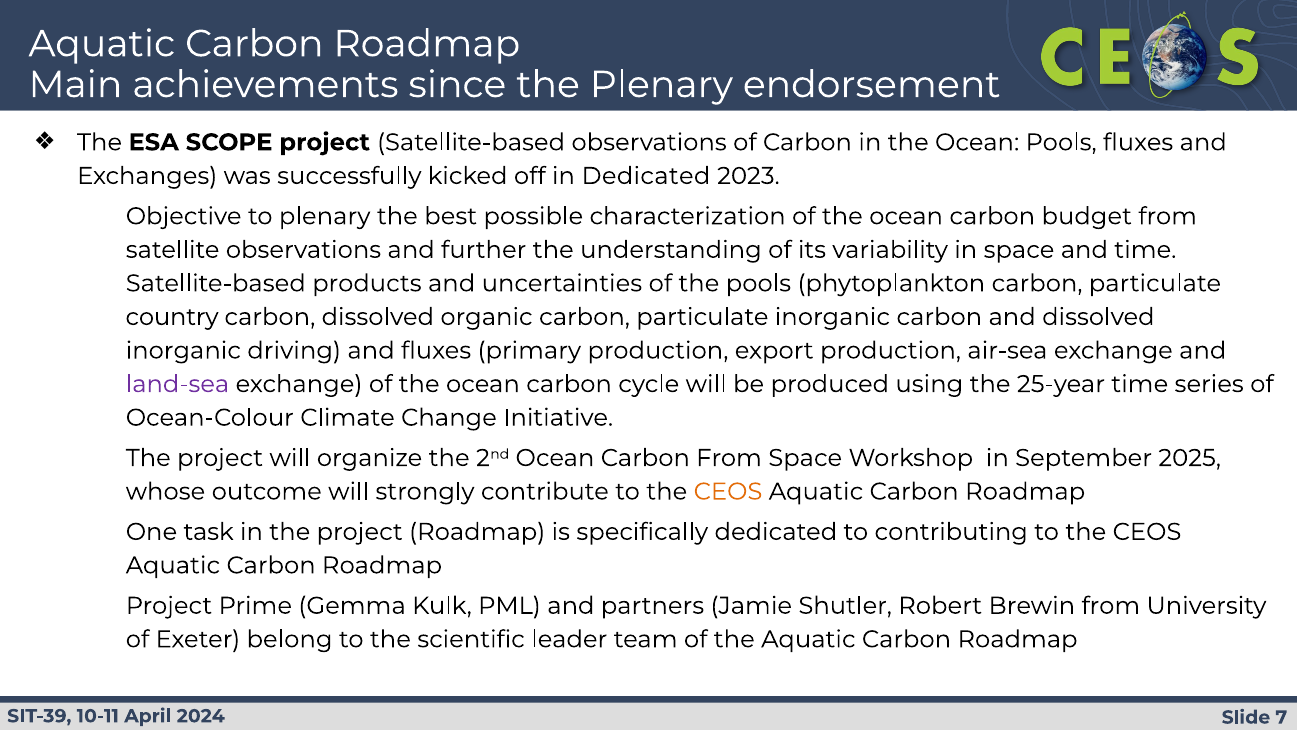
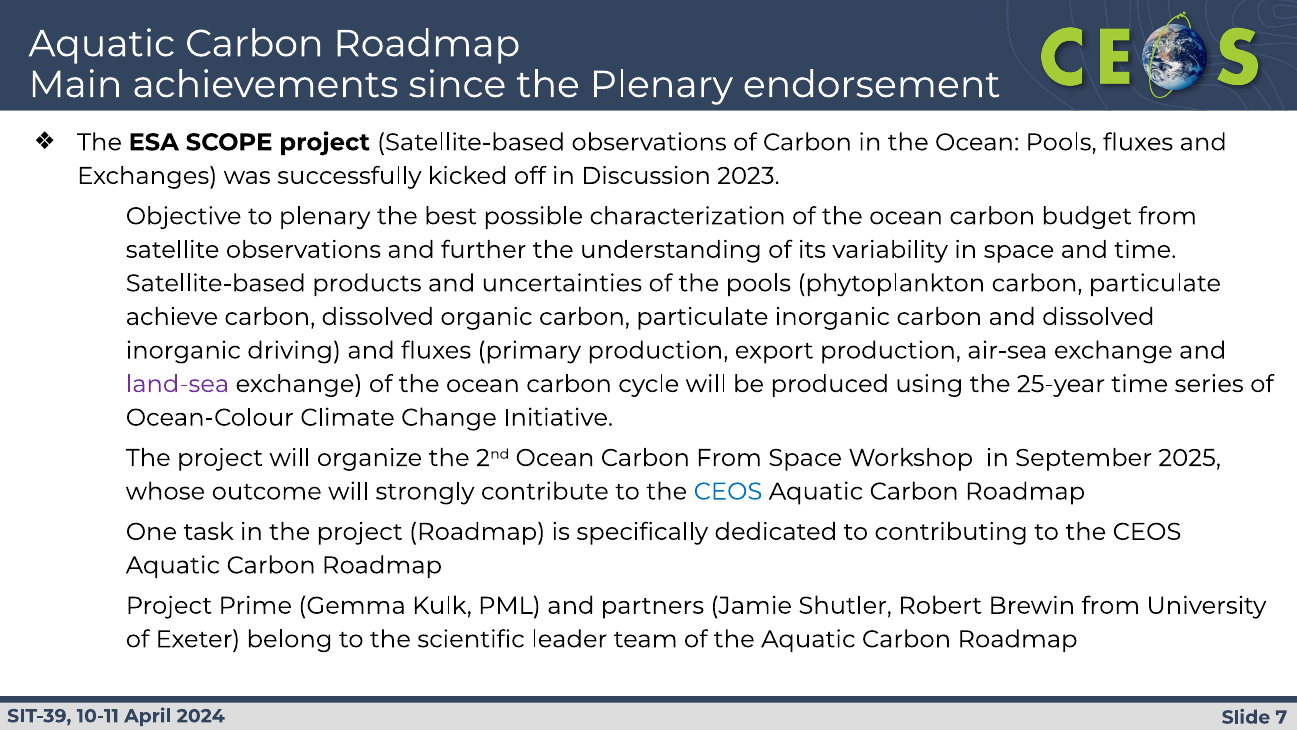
in Dedicated: Dedicated -> Discussion
country: country -> achieve
CEOS at (728, 491) colour: orange -> blue
